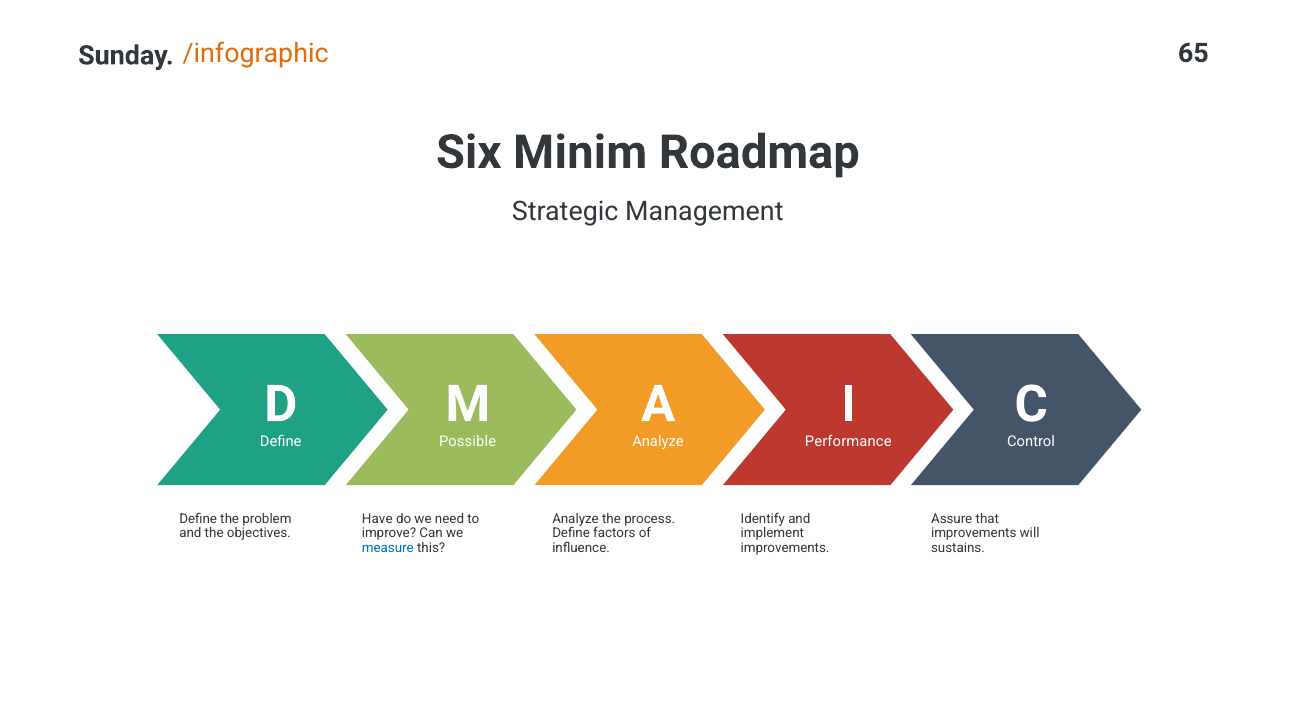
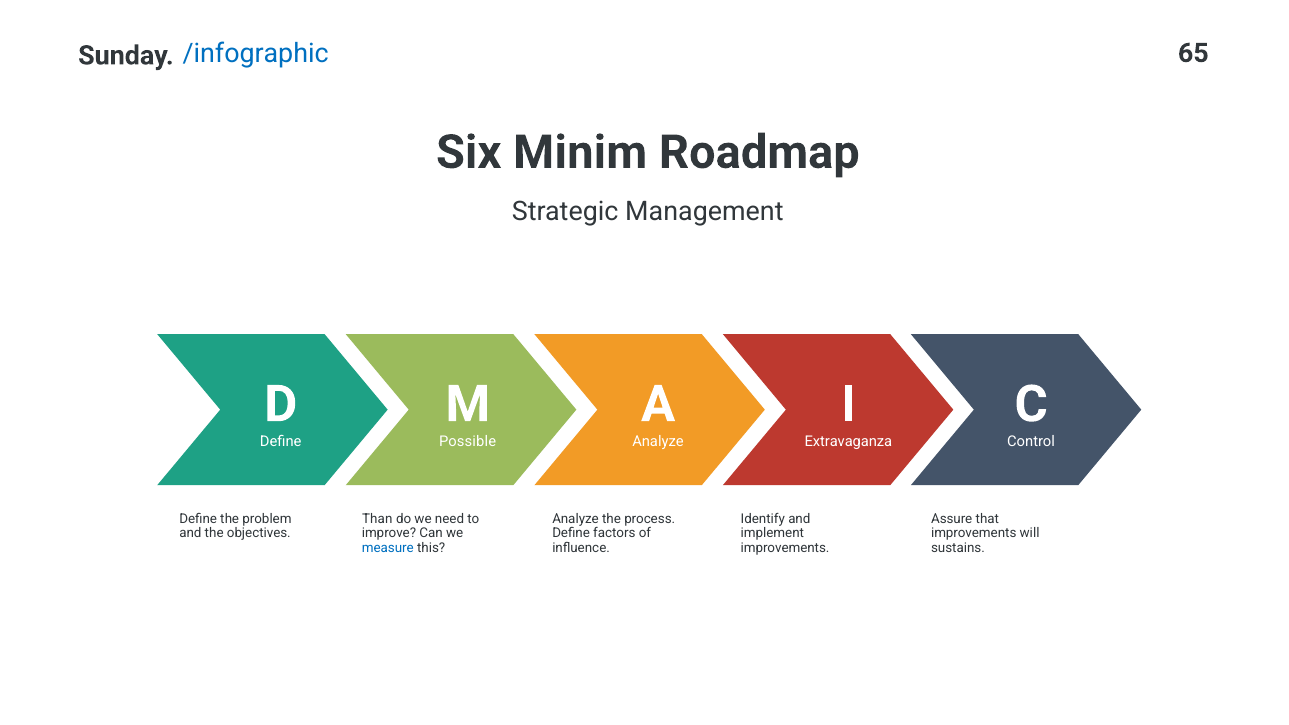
/infographic colour: orange -> blue
Performance: Performance -> Extravaganza
Have: Have -> Than
